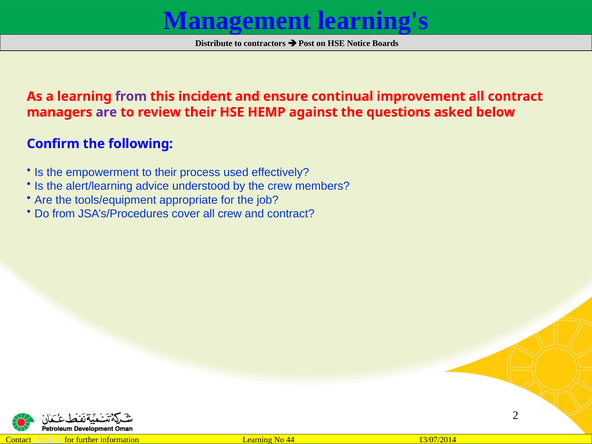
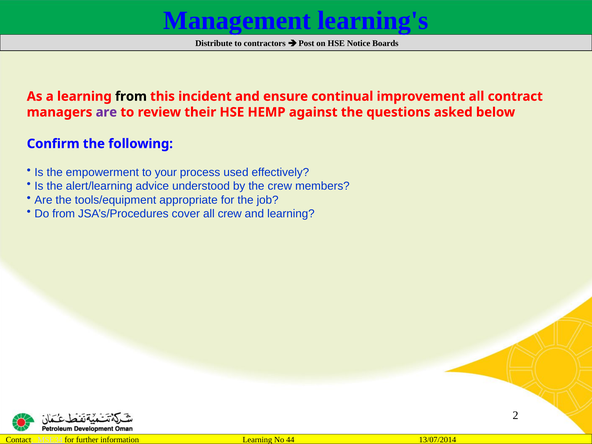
from at (131, 96) colour: purple -> black
to their: their -> your
and contract: contract -> learning
